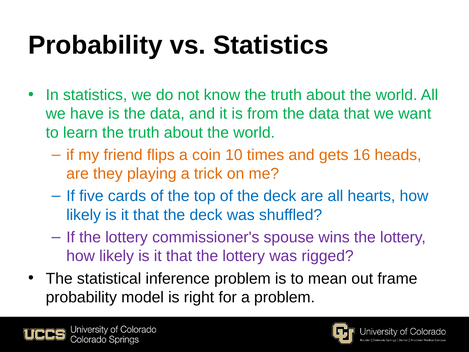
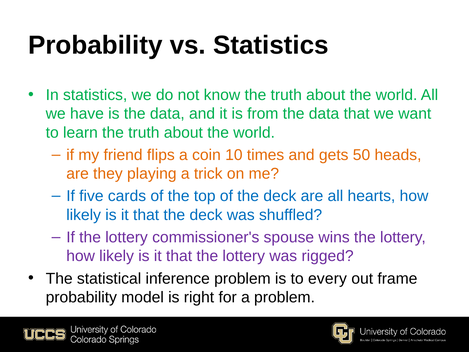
16: 16 -> 50
mean: mean -> every
